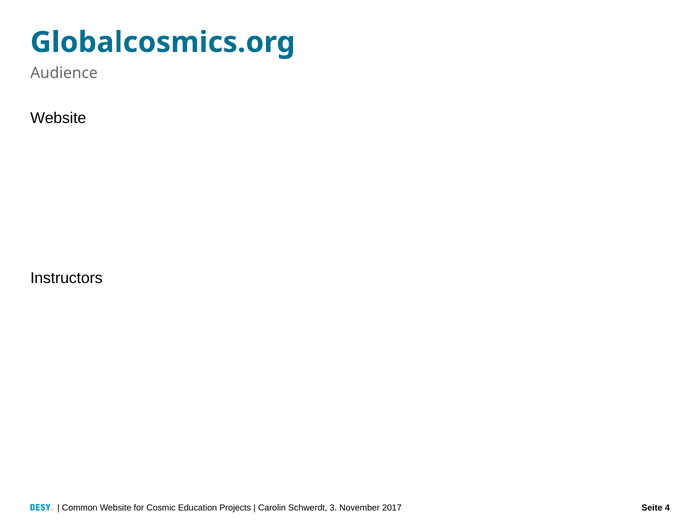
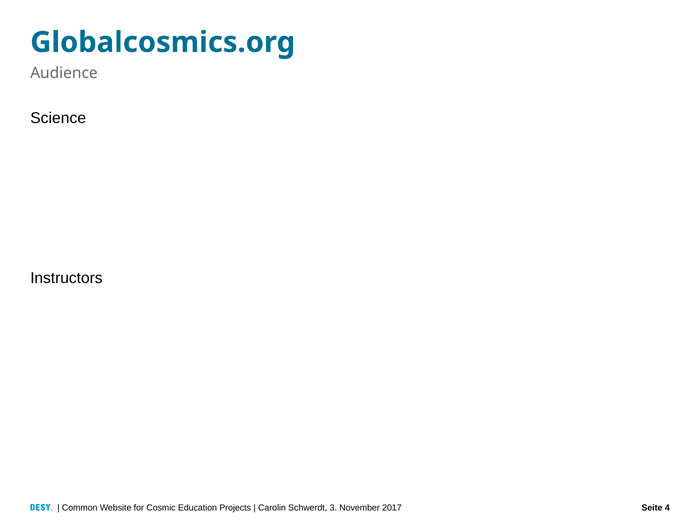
Website at (58, 118): Website -> Science
